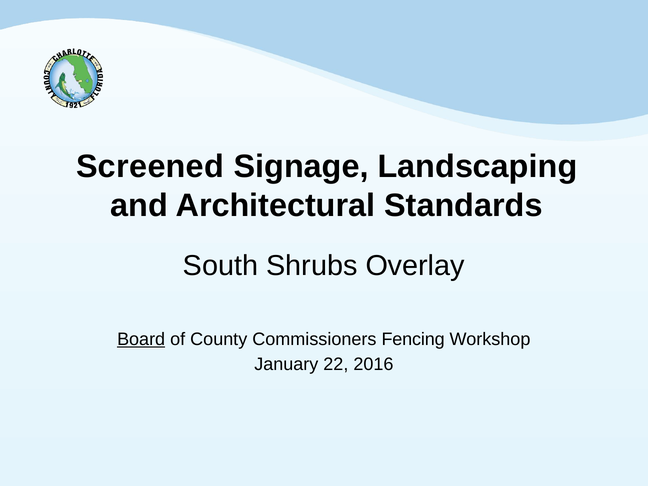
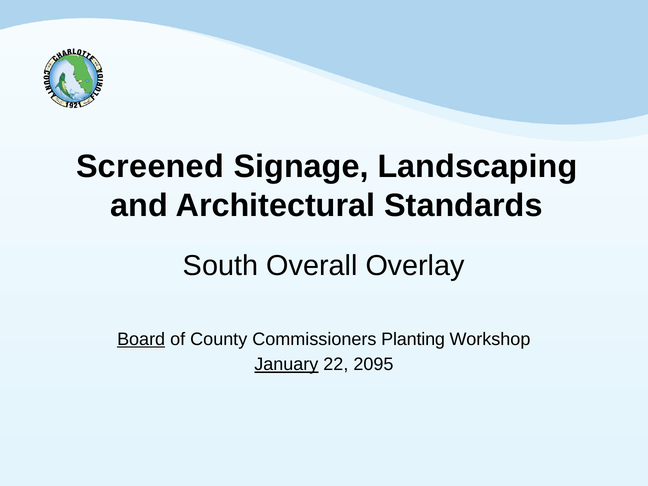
Shrubs: Shrubs -> Overall
Fencing: Fencing -> Planting
January underline: none -> present
2016: 2016 -> 2095
